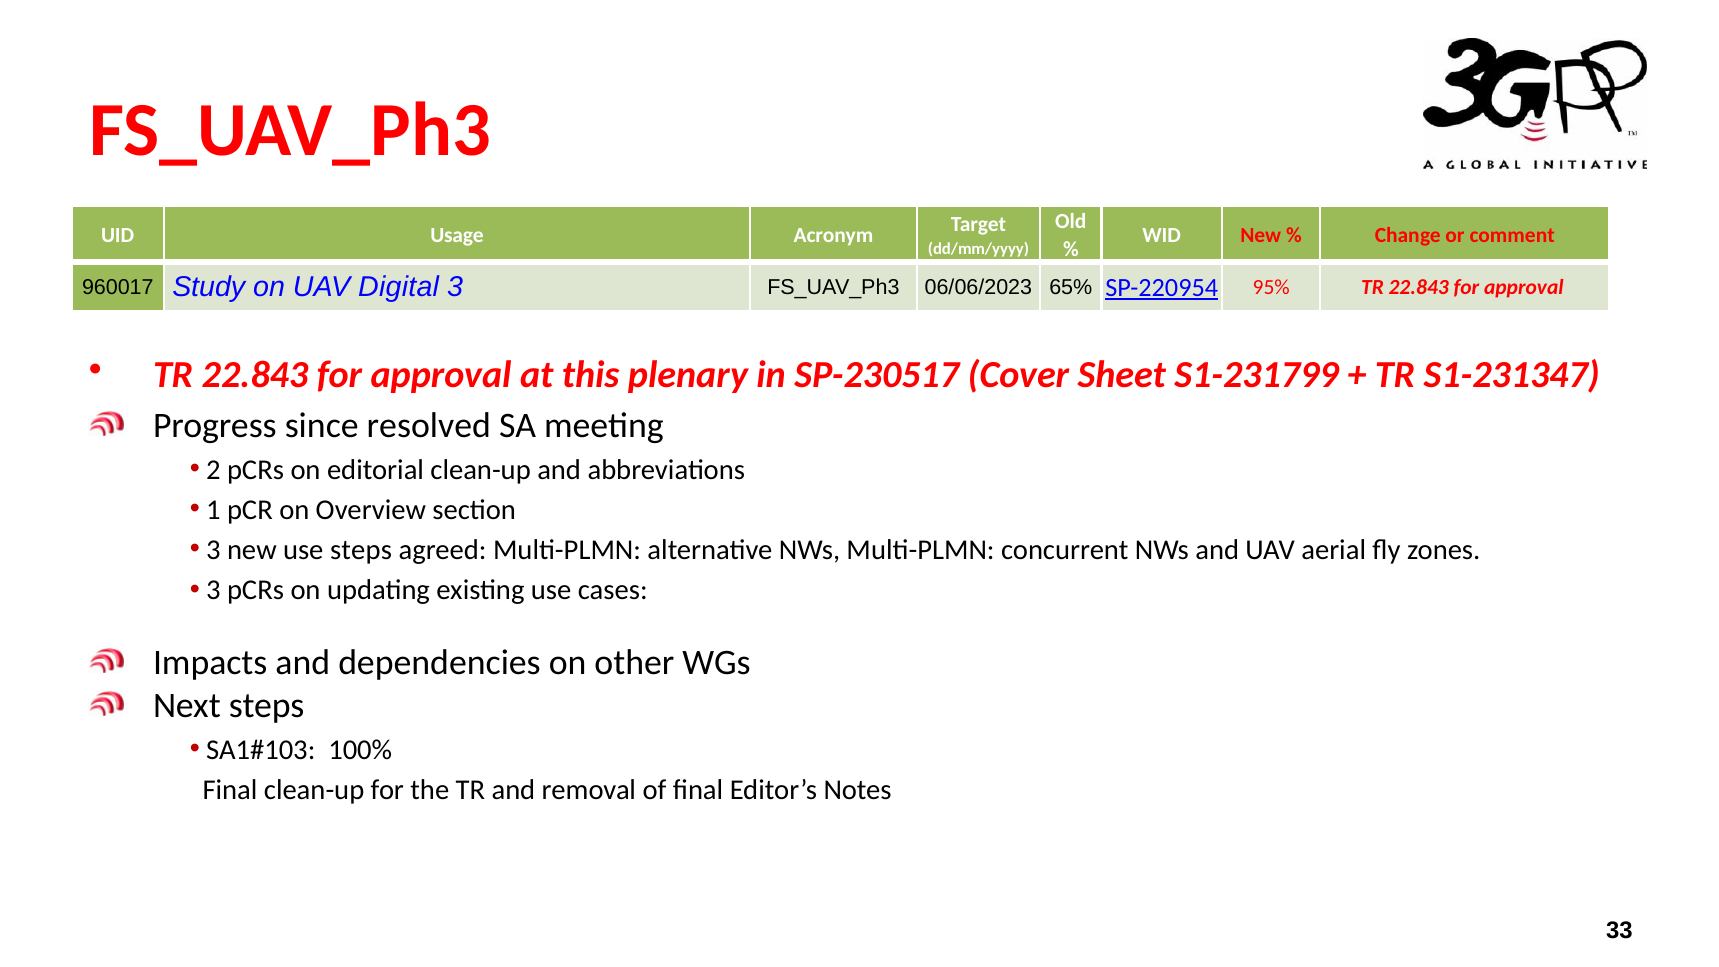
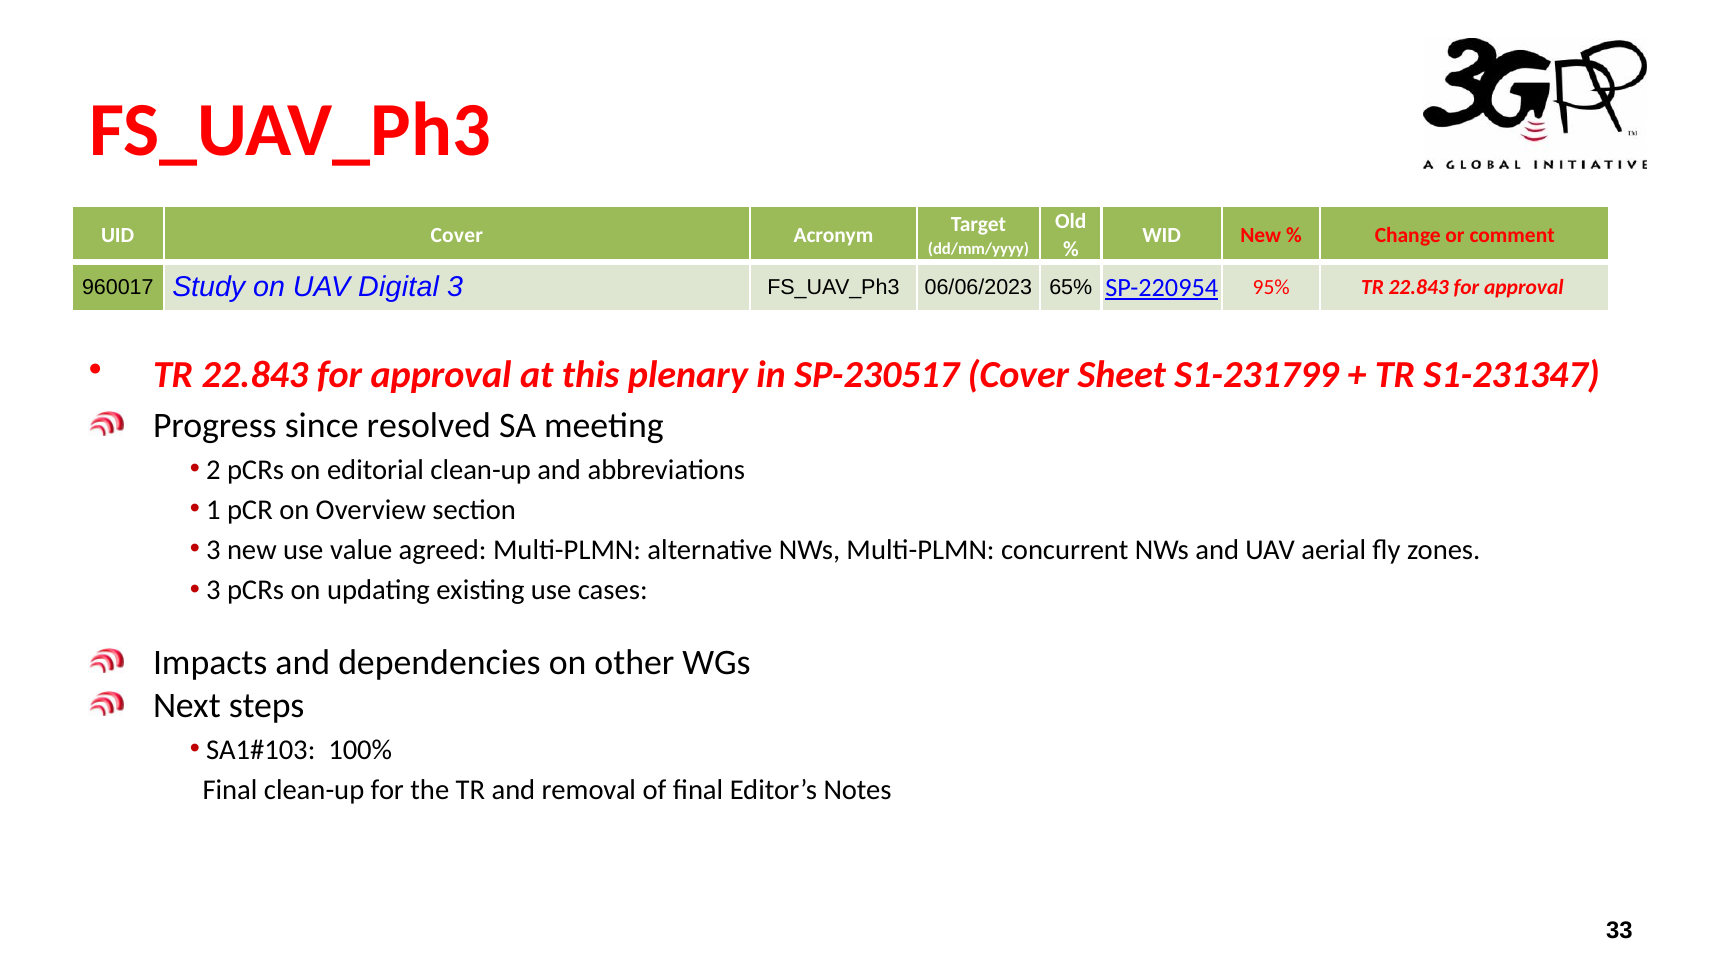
UID Usage: Usage -> Cover
use steps: steps -> value
